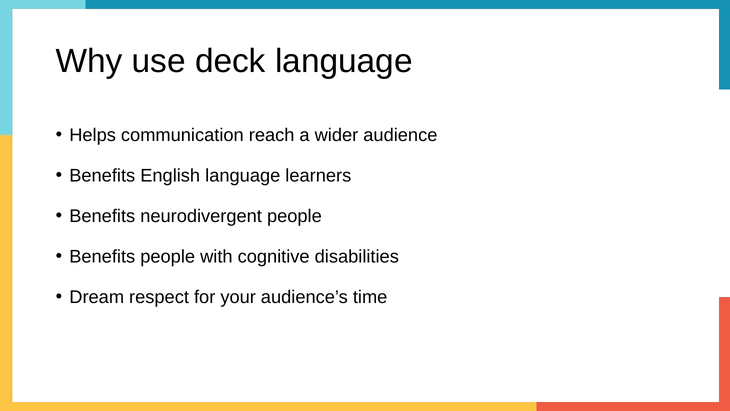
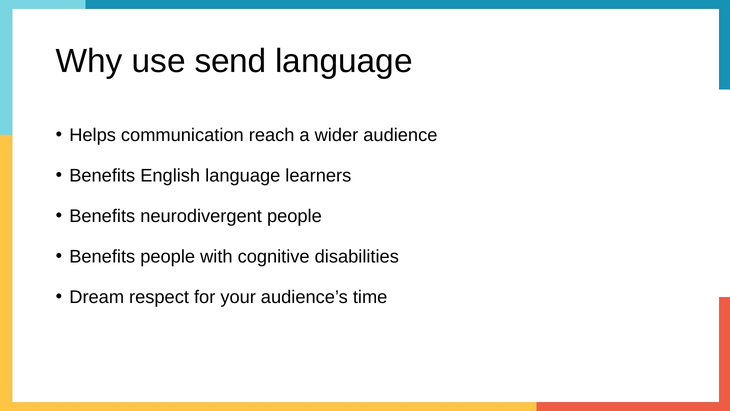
deck: deck -> send
